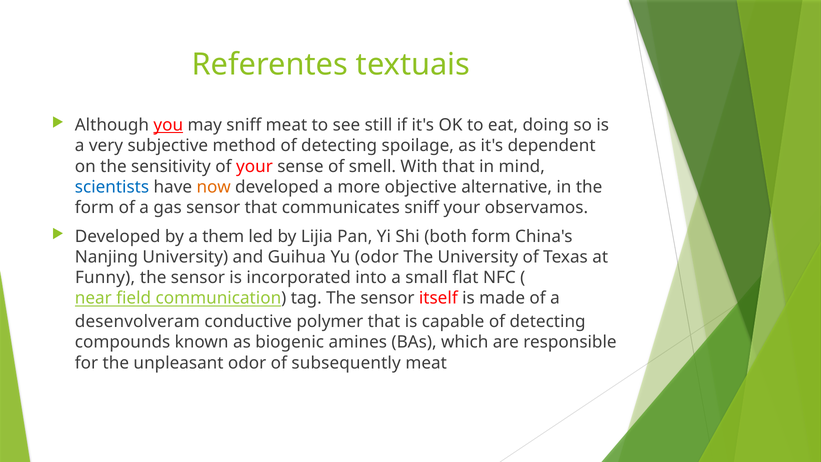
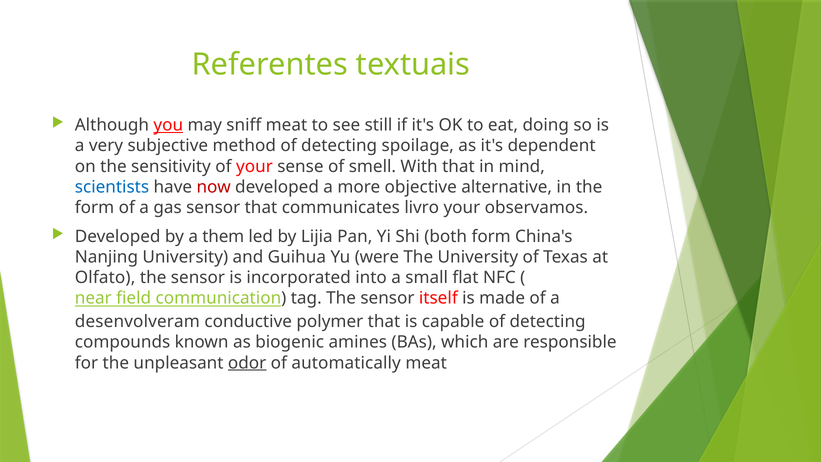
now colour: orange -> red
communicates sniff: sniff -> livro
Yu odor: odor -> were
Funny: Funny -> Olfato
odor at (247, 363) underline: none -> present
subsequently: subsequently -> automatically
